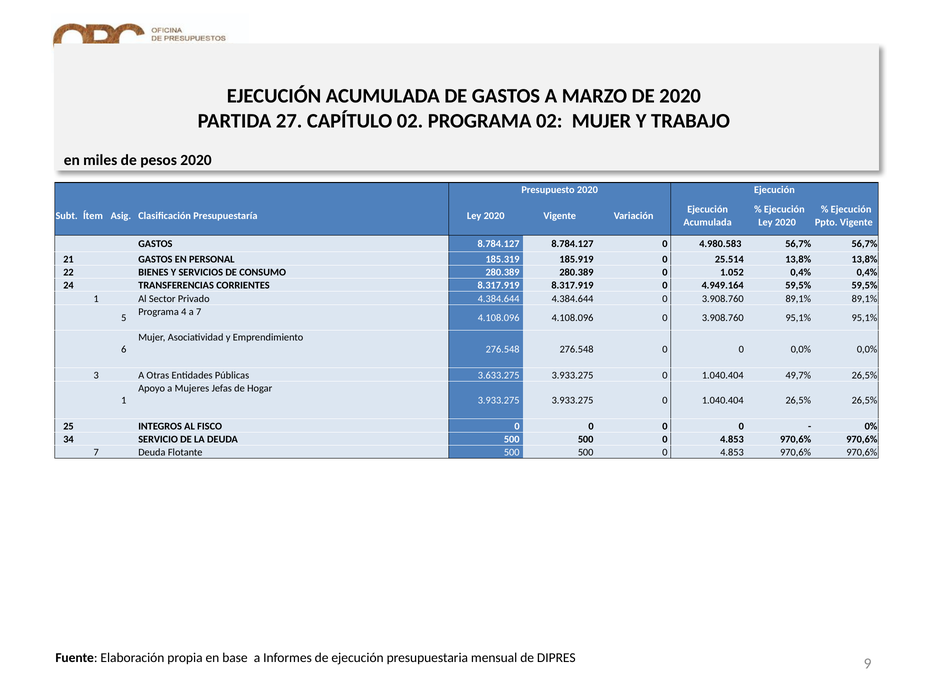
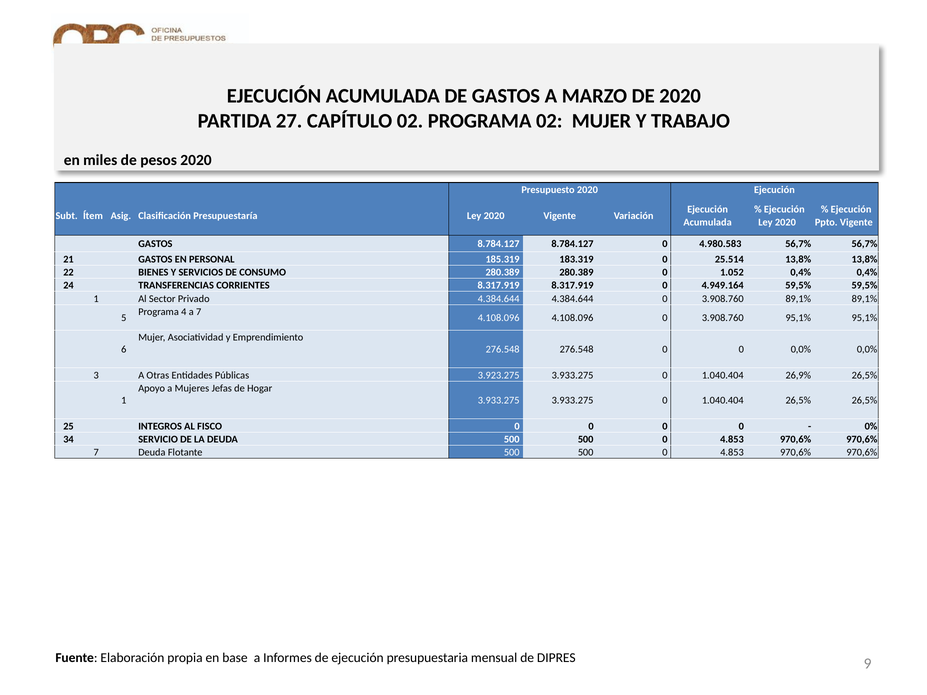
185.919: 185.919 -> 183.319
3.633.275: 3.633.275 -> 3.923.275
49,7%: 49,7% -> 26,9%
